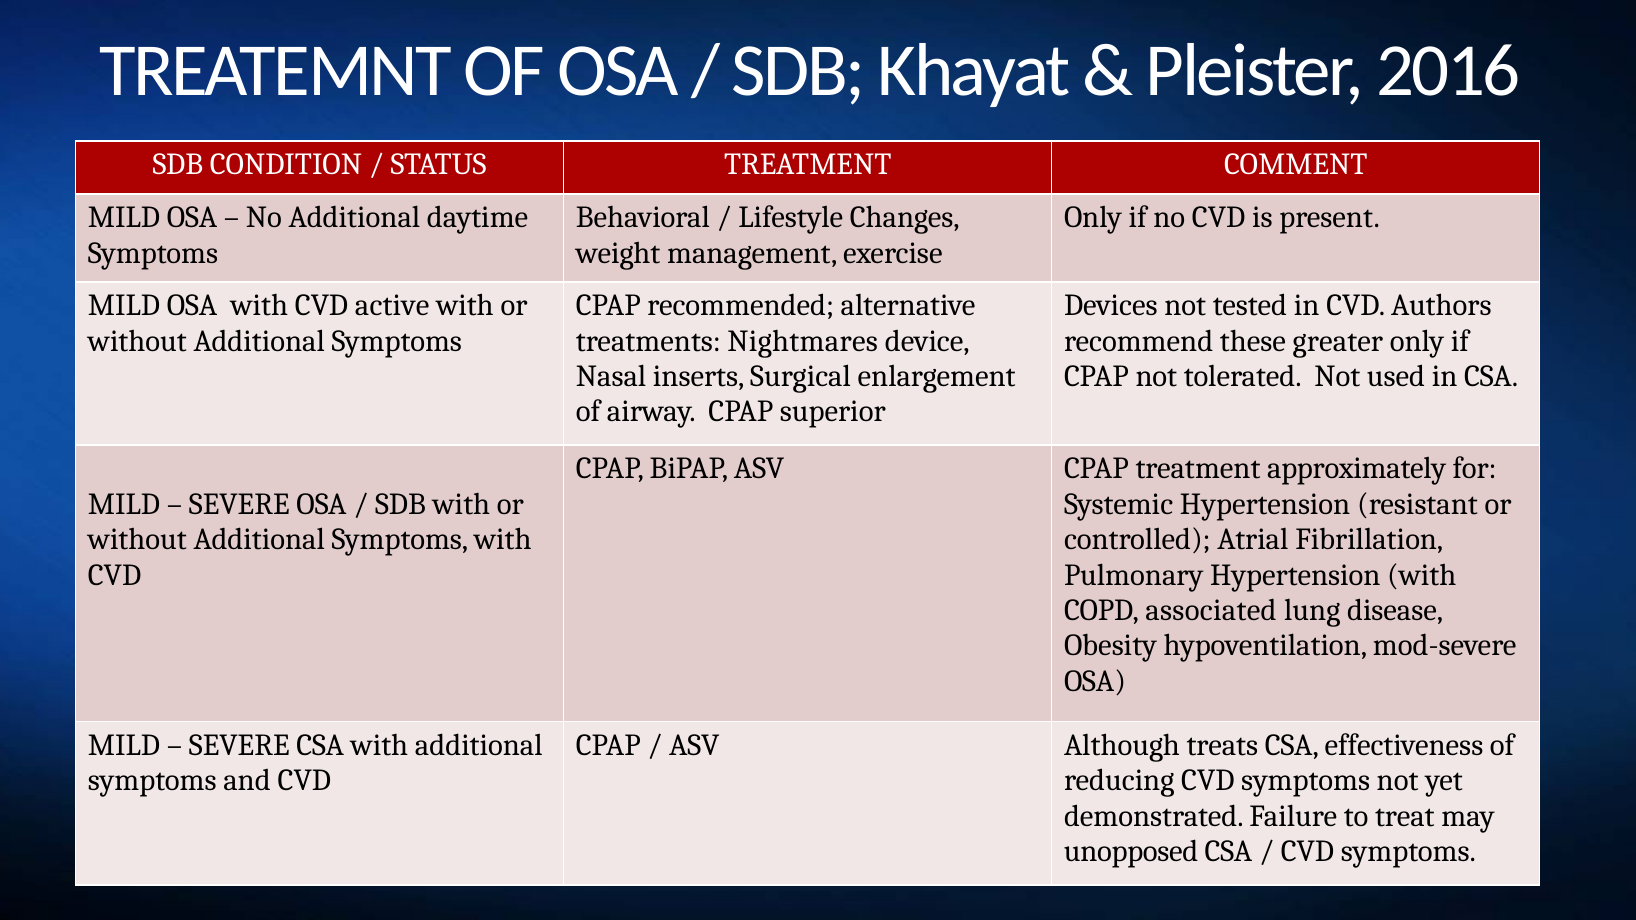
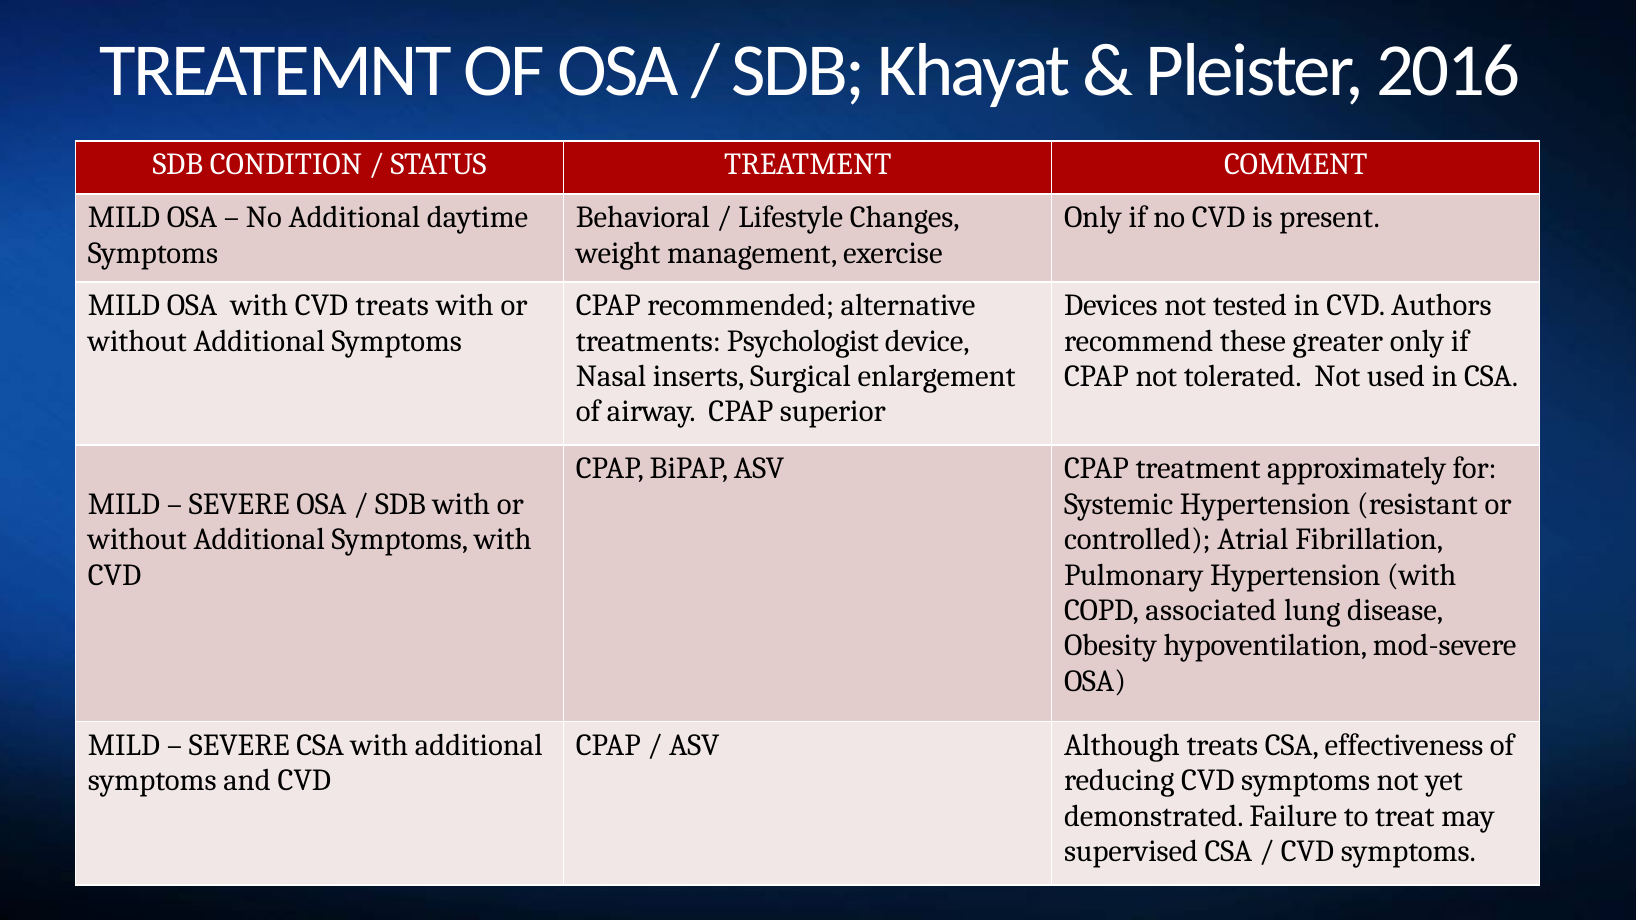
CVD active: active -> treats
Nightmares: Nightmares -> Psychologist
unopposed: unopposed -> supervised
